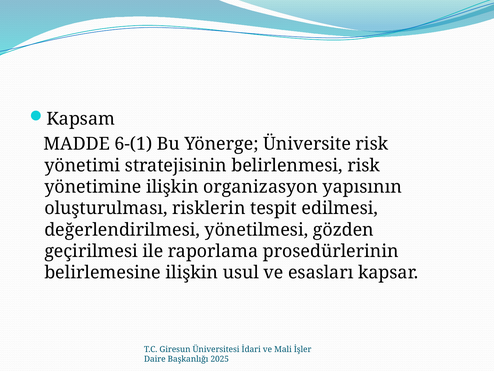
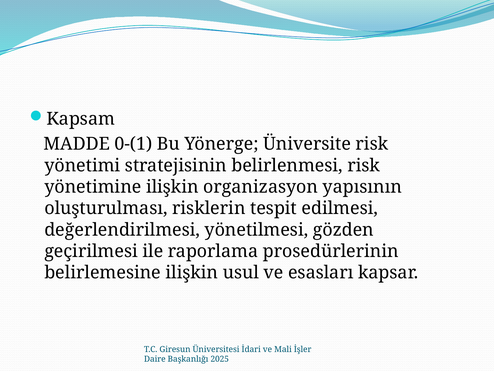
6-(1: 6-(1 -> 0-(1
